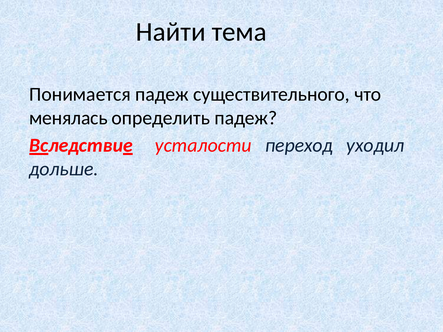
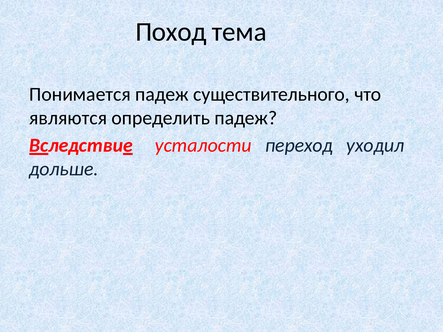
Найти: Найти -> Поход
менялась: менялась -> являются
